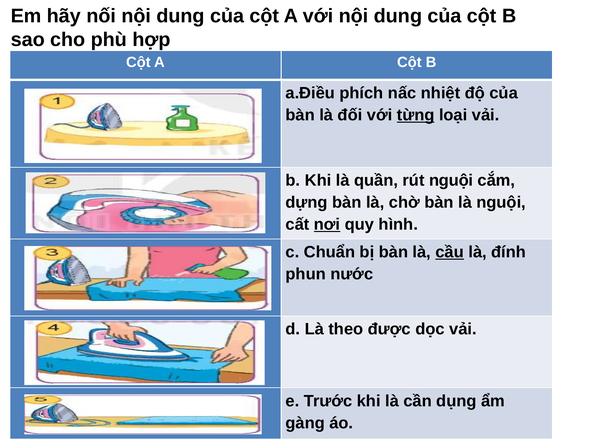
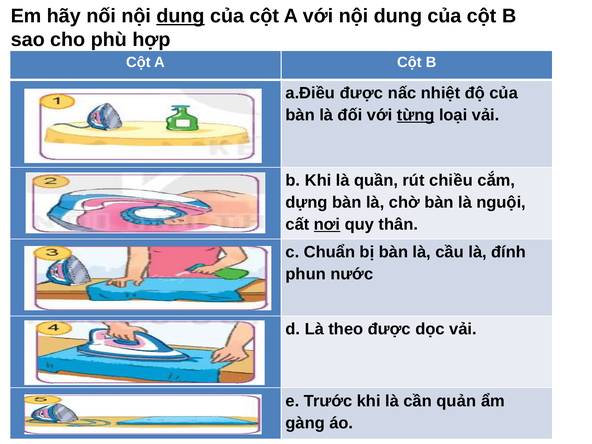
dung at (181, 16) underline: none -> present
a.Điều phích: phích -> được
rút nguội: nguội -> chiều
hình: hình -> thân
cầu underline: present -> none
dụng: dụng -> quản
